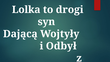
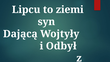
Lolka: Lolka -> Lipcu
drogi: drogi -> ziemi
